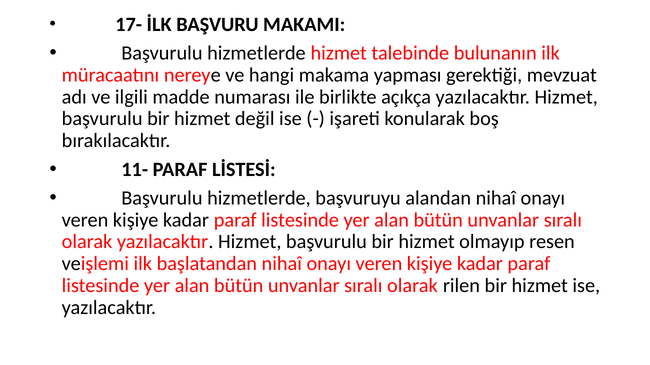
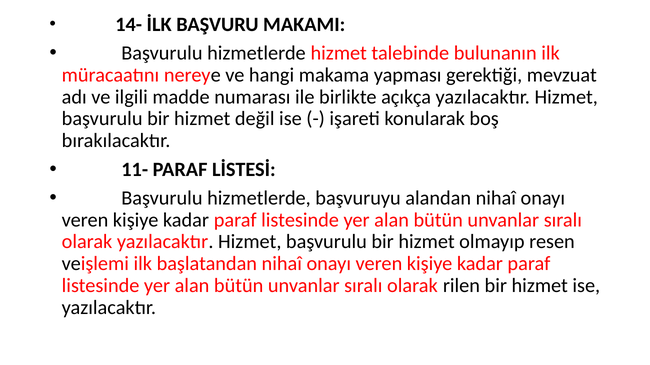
17-: 17- -> 14-
